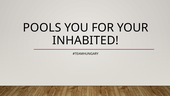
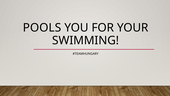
INHABITED: INHABITED -> SWIMMING
